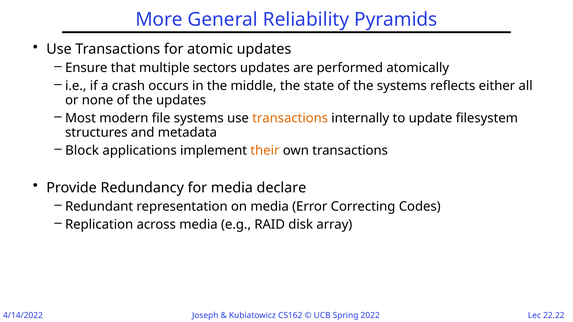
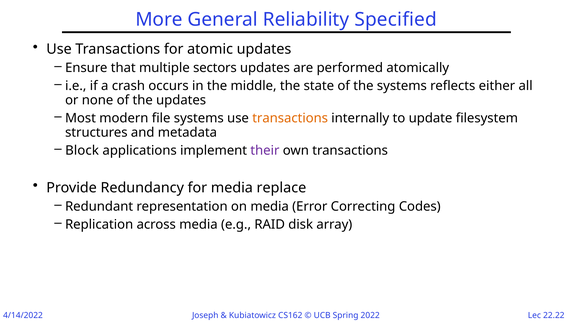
Pyramids: Pyramids -> Specified
their colour: orange -> purple
declare: declare -> replace
